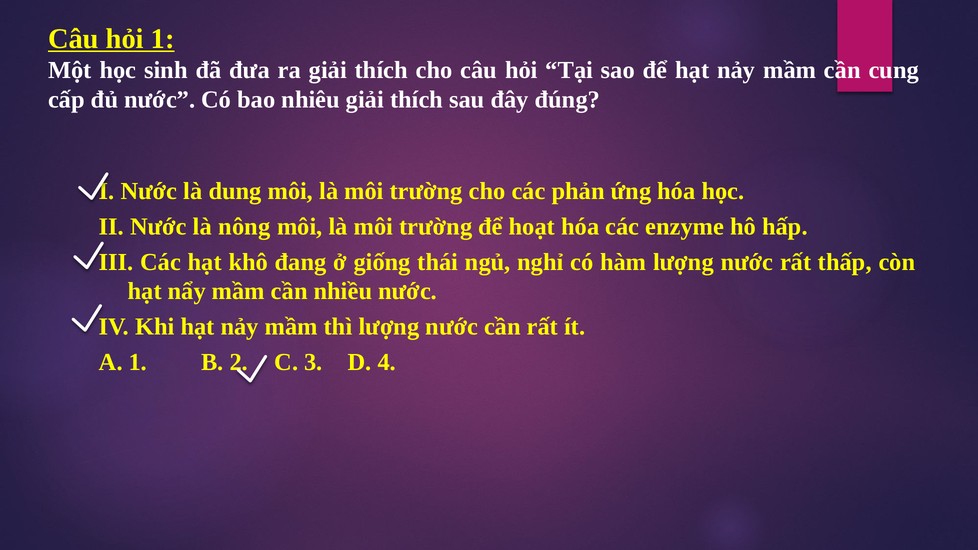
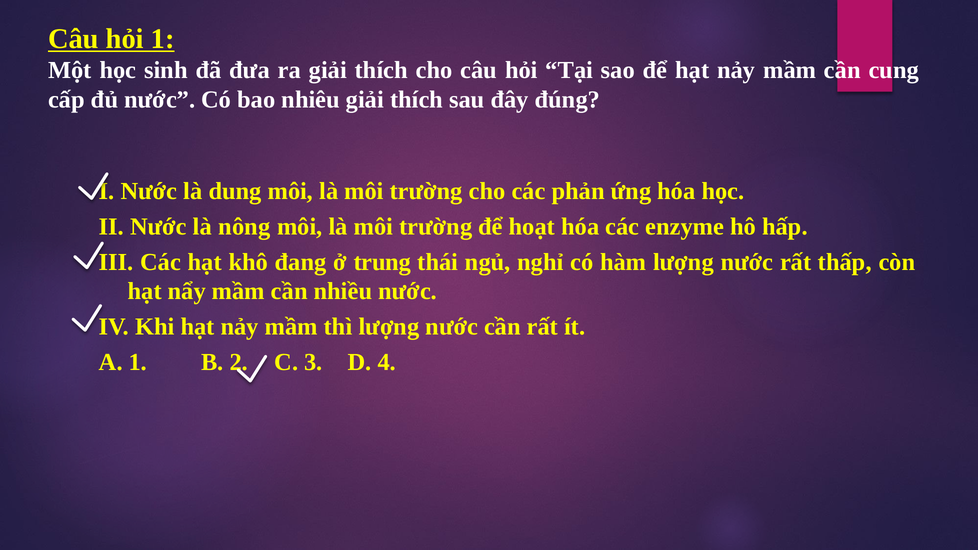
giống: giống -> trung
